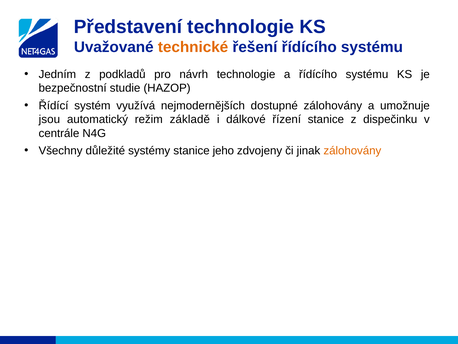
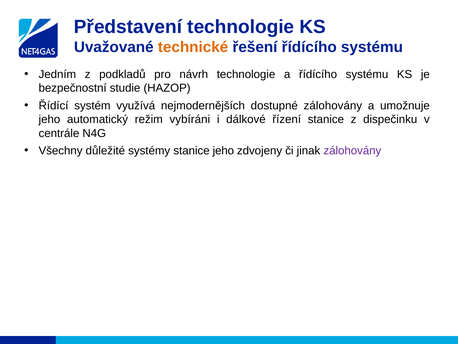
jsou at (49, 119): jsou -> jeho
základě: základě -> vybíráni
zálohovány at (352, 151) colour: orange -> purple
